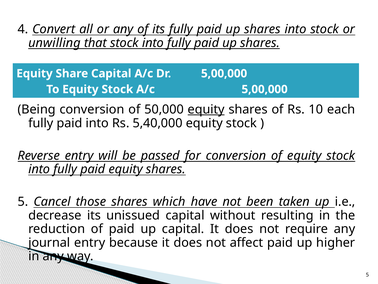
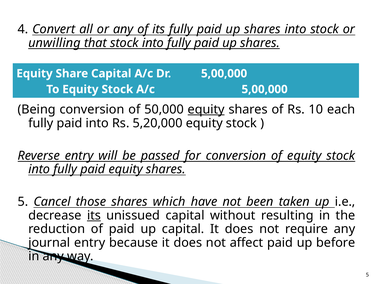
5,40,000: 5,40,000 -> 5,20,000
its at (94, 215) underline: none -> present
higher: higher -> before
